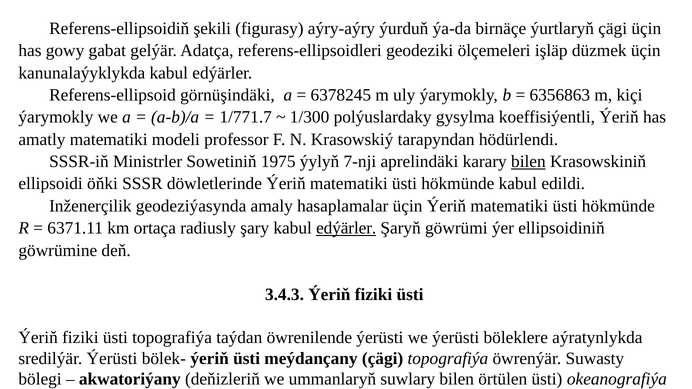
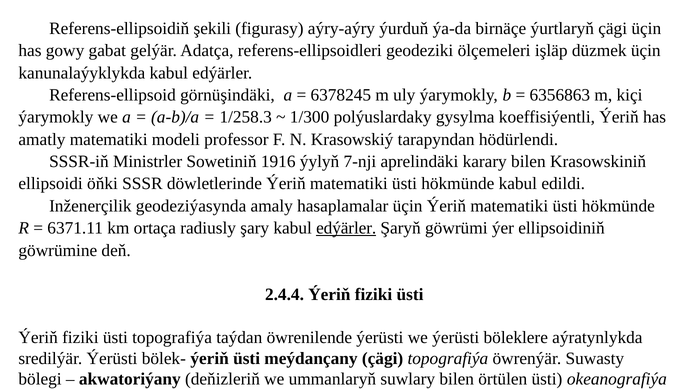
1/771.7: 1/771.7 -> 1/258.3
1975: 1975 -> 1916
bilen at (528, 162) underline: present -> none
3.4.3: 3.4.3 -> 2.4.4
